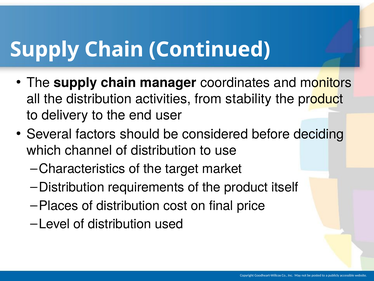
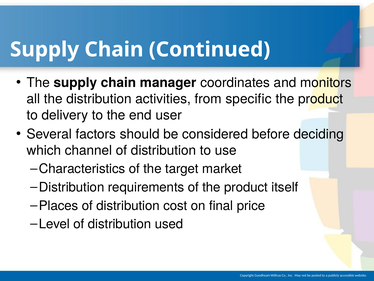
stability: stability -> specific
